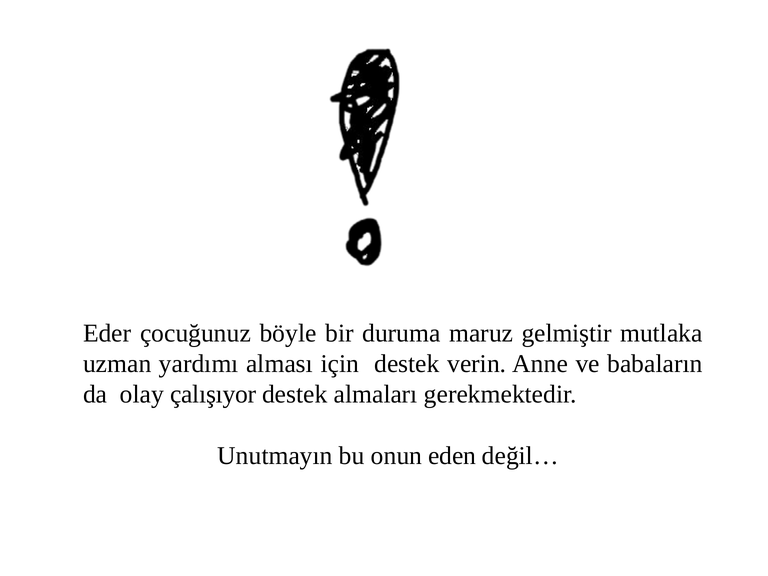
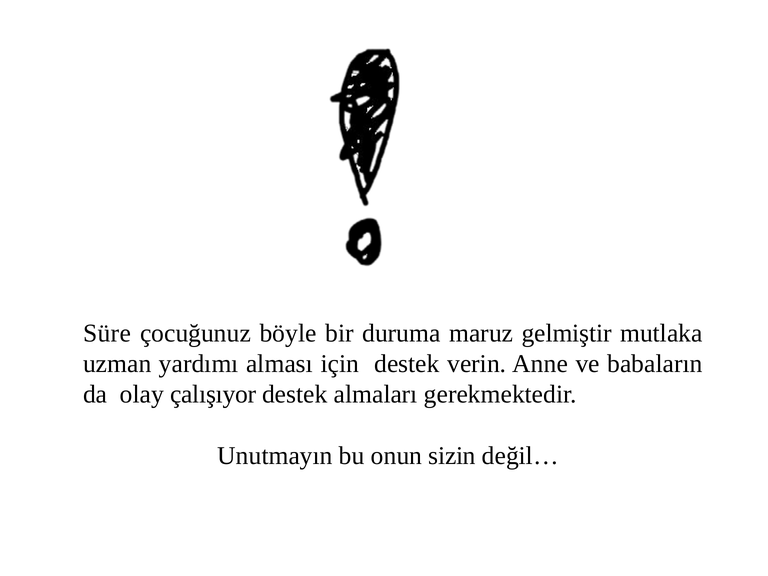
Eder: Eder -> Süre
eden: eden -> sizin
